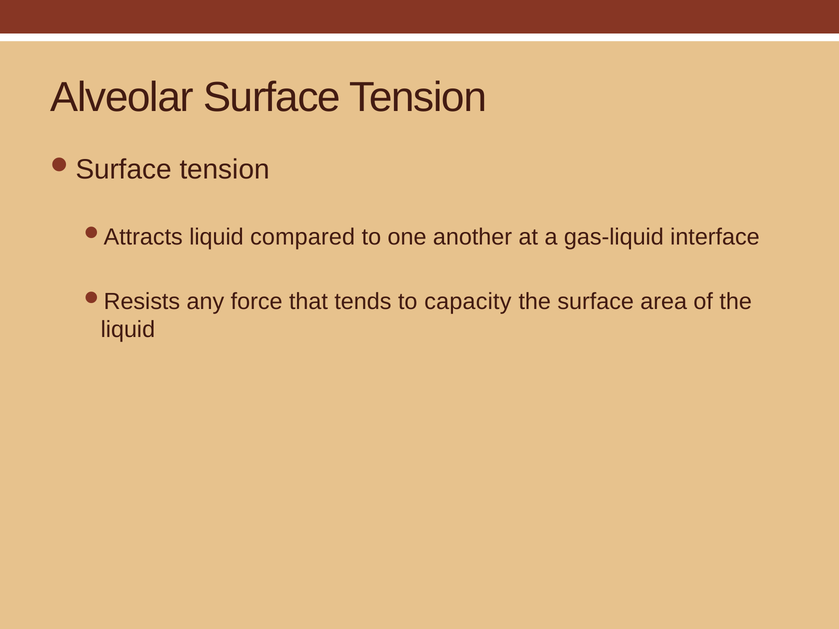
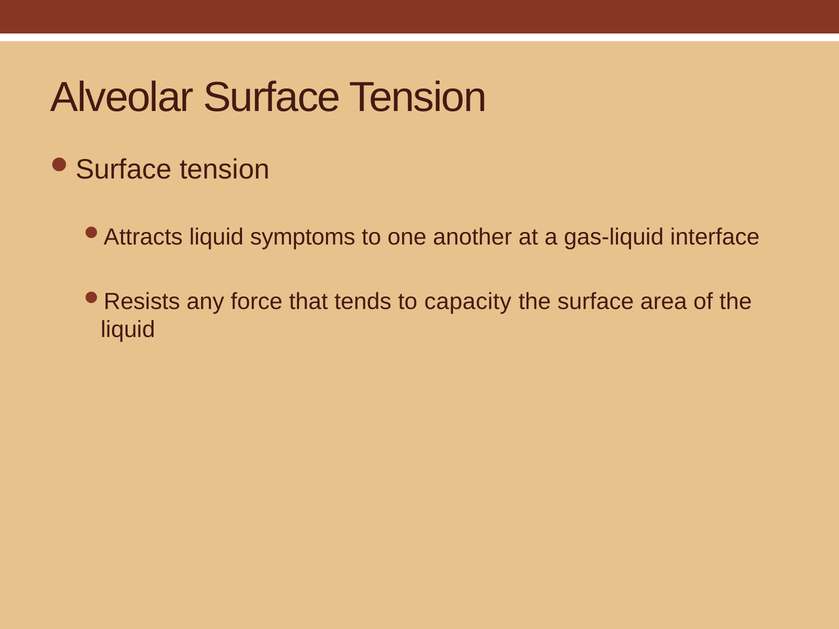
compared: compared -> symptoms
